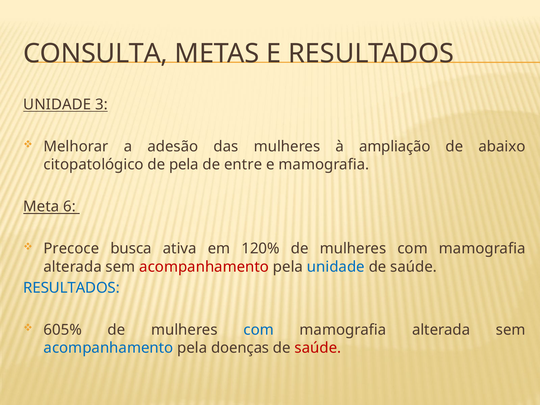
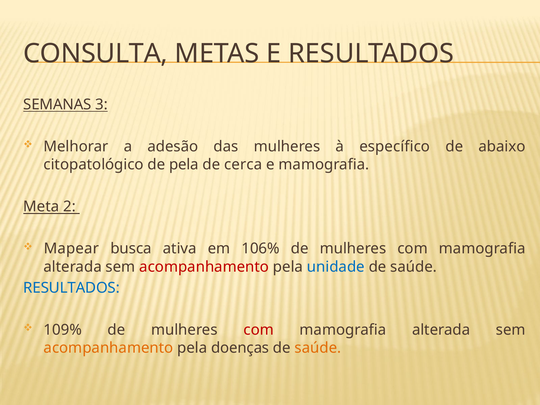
UNIDADE at (57, 105): UNIDADE -> SEMANAS
ampliação: ampliação -> específico
entre: entre -> cerca
6: 6 -> 2
Precoce: Precoce -> Mapear
120%: 120% -> 106%
605%: 605% -> 109%
com at (259, 330) colour: blue -> red
acompanhamento at (108, 348) colour: blue -> orange
saúde at (318, 348) colour: red -> orange
